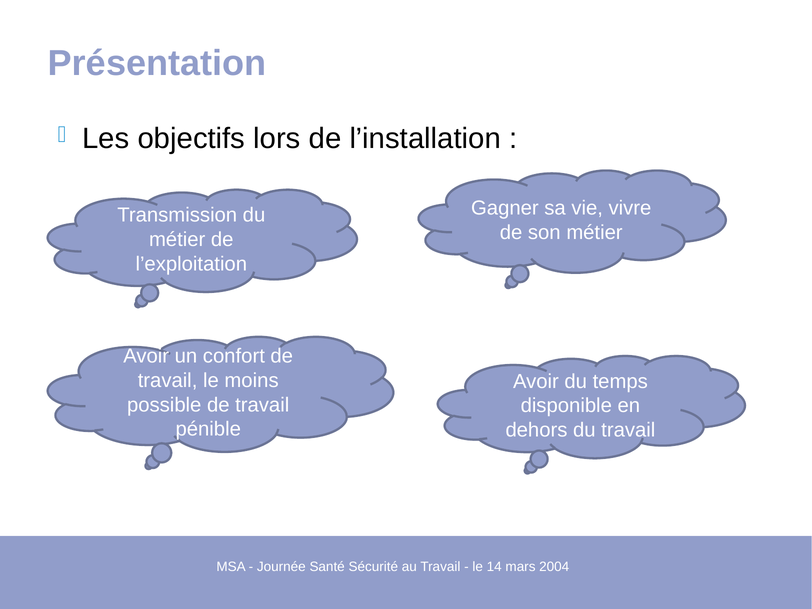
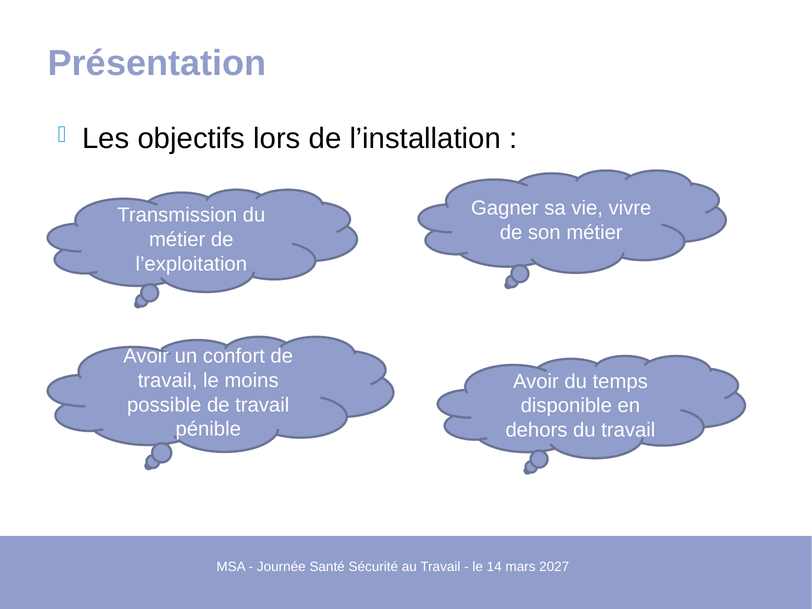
2004: 2004 -> 2027
